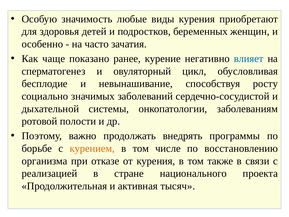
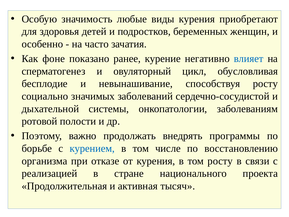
чаще: чаще -> фоне
курением colour: orange -> blue
том также: также -> росту
